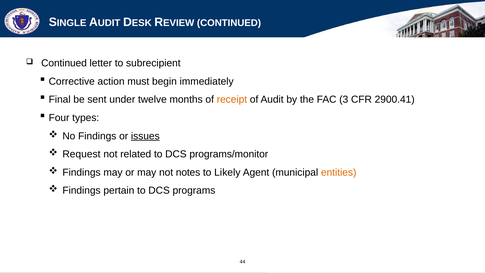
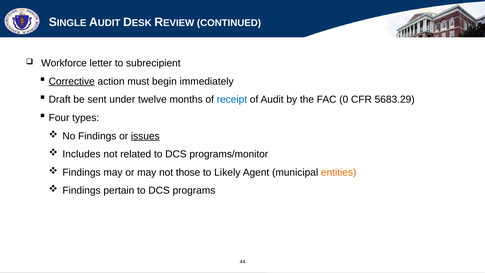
Continued at (64, 63): Continued -> Workforce
Corrective underline: none -> present
Final: Final -> Draft
receipt colour: orange -> blue
3: 3 -> 0
2900.41: 2900.41 -> 5683.29
Request: Request -> Includes
notes: notes -> those
